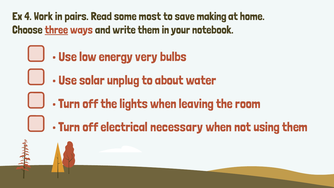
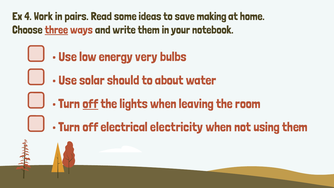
most: most -> ideas
unplug: unplug -> should
off at (90, 104) underline: none -> present
necessary: necessary -> electricity
